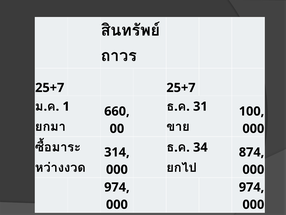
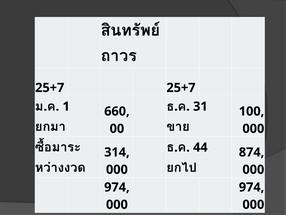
34: 34 -> 44
